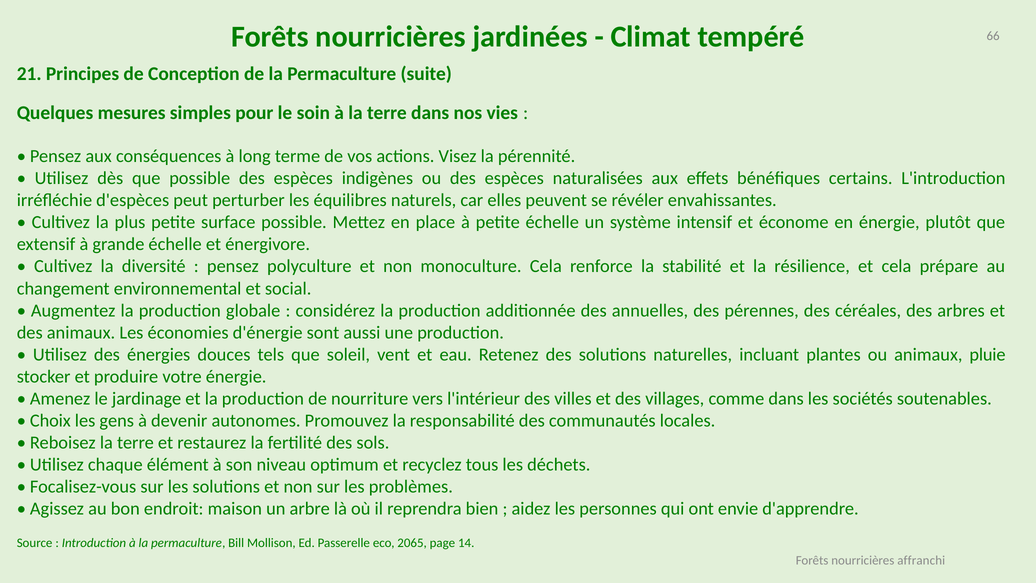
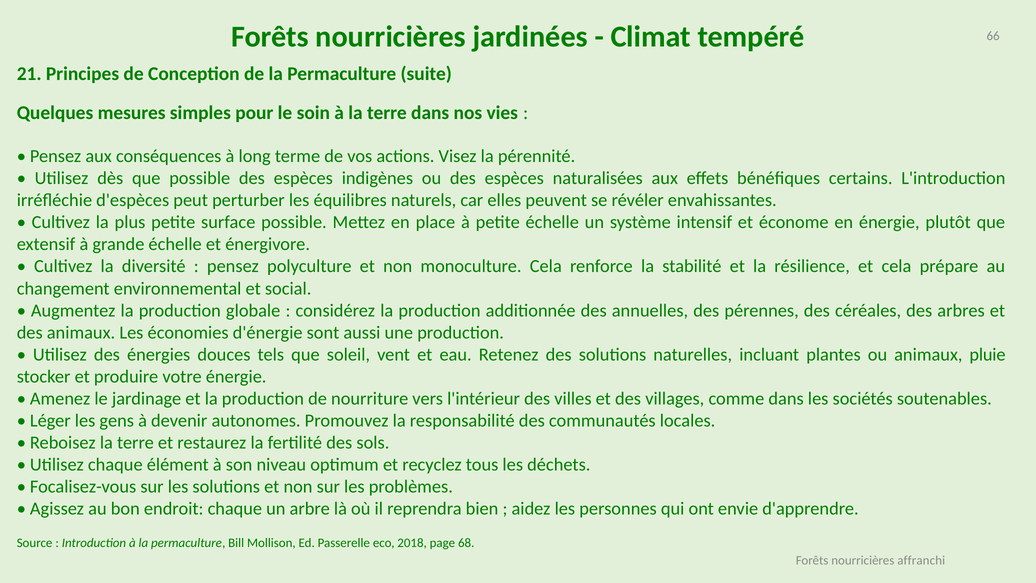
Choix: Choix -> Léger
endroit maison: maison -> chaque
2065: 2065 -> 2018
14: 14 -> 68
